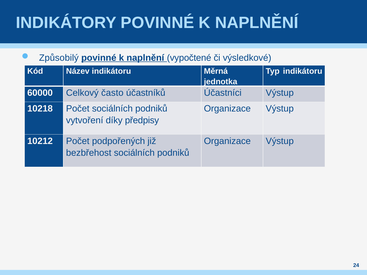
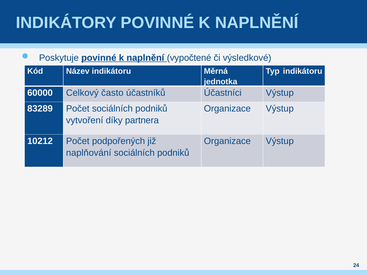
Způsobilý: Způsobilý -> Poskytuje
10218: 10218 -> 83289
předpisy: předpisy -> partnera
bezbřehost: bezbřehost -> naplňování
